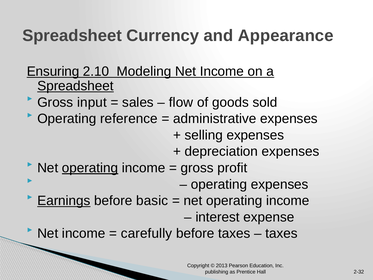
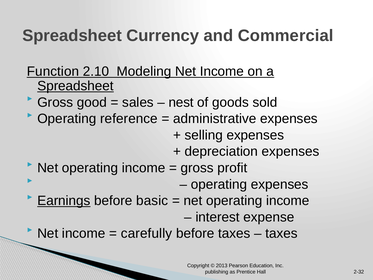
Appearance: Appearance -> Commercial
Ensuring: Ensuring -> Function
input: input -> good
flow: flow -> nest
operating at (90, 168) underline: present -> none
